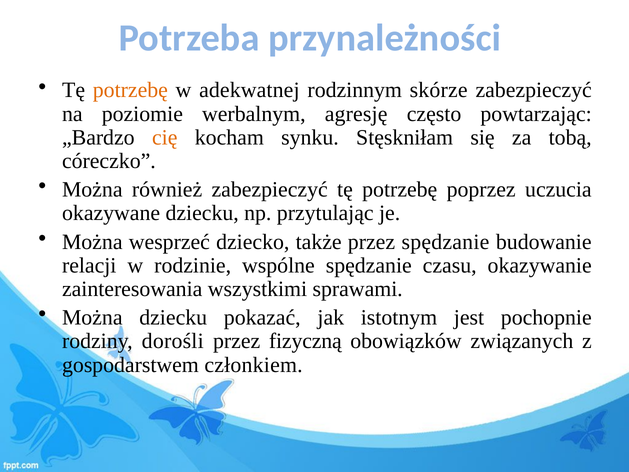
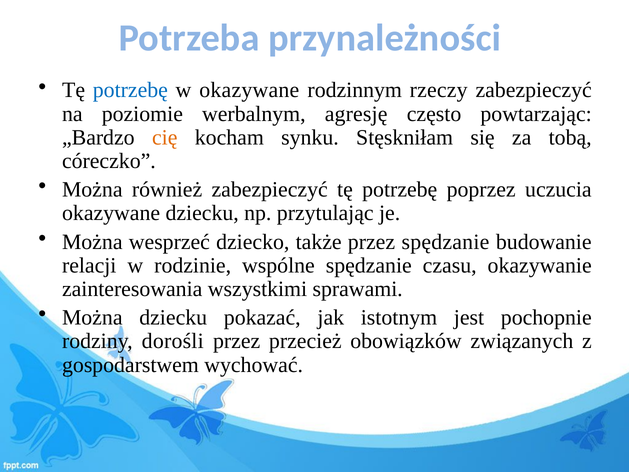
potrzebę at (130, 90) colour: orange -> blue
w adekwatnej: adekwatnej -> okazywane
skórze: skórze -> rzeczy
fizyczną: fizyczną -> przecież
członkiem: członkiem -> wychować
